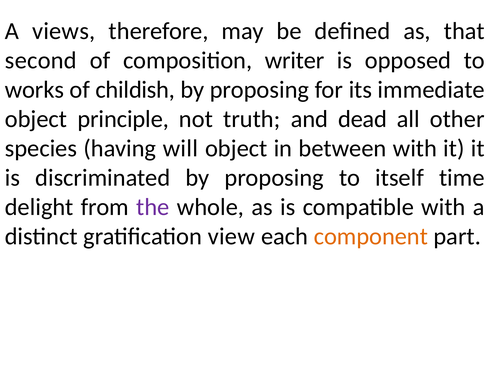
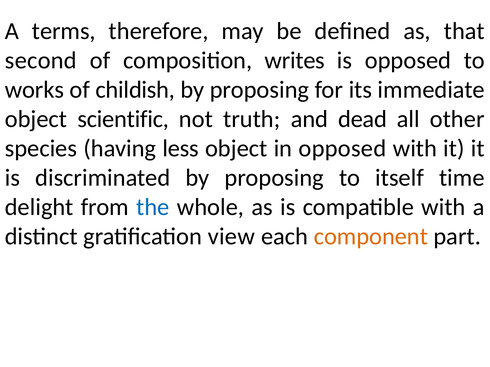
views: views -> terms
writer: writer -> writes
principle: principle -> scientific
will: will -> less
in between: between -> opposed
the colour: purple -> blue
